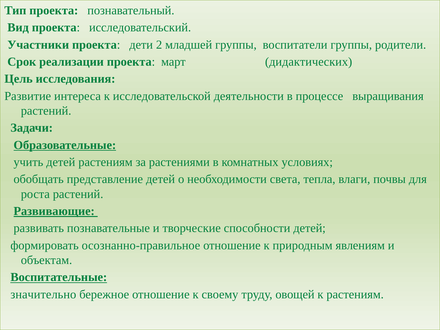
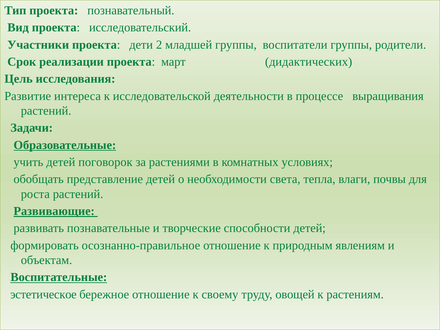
детей растениям: растениям -> поговорок
значительно: значительно -> эстетическое
